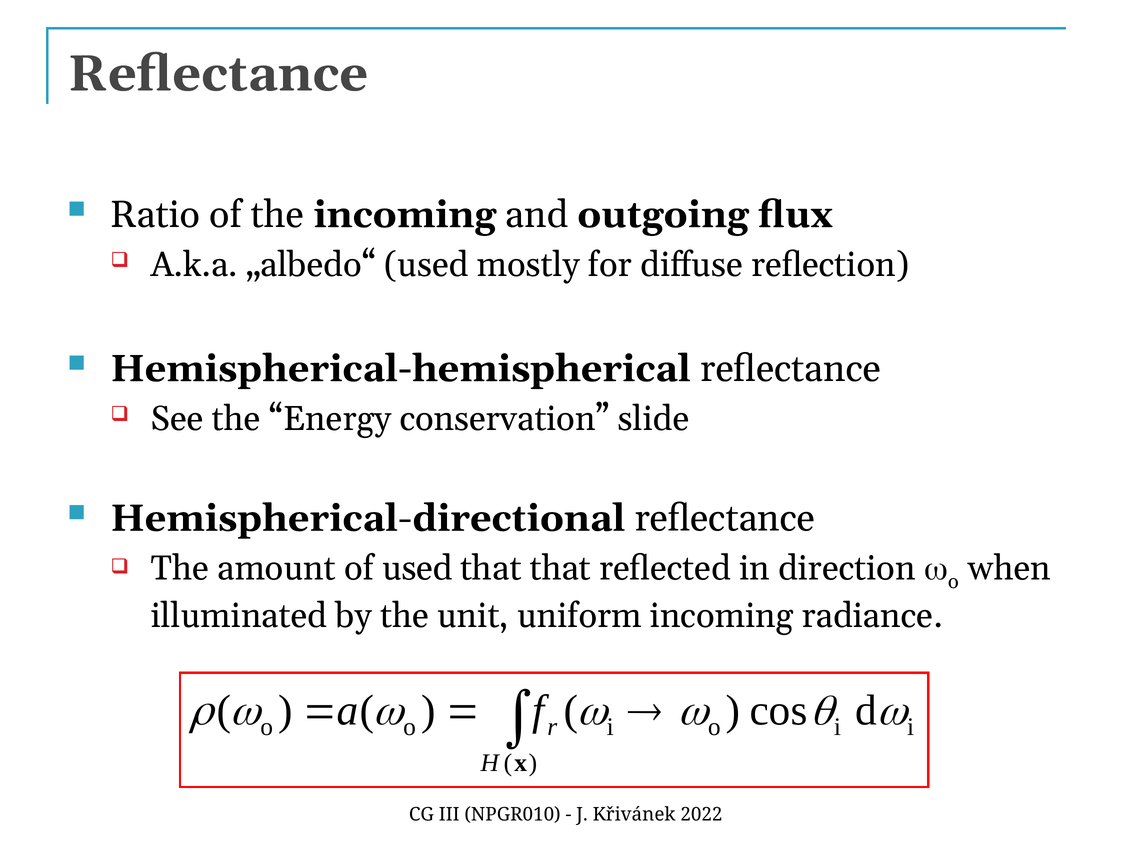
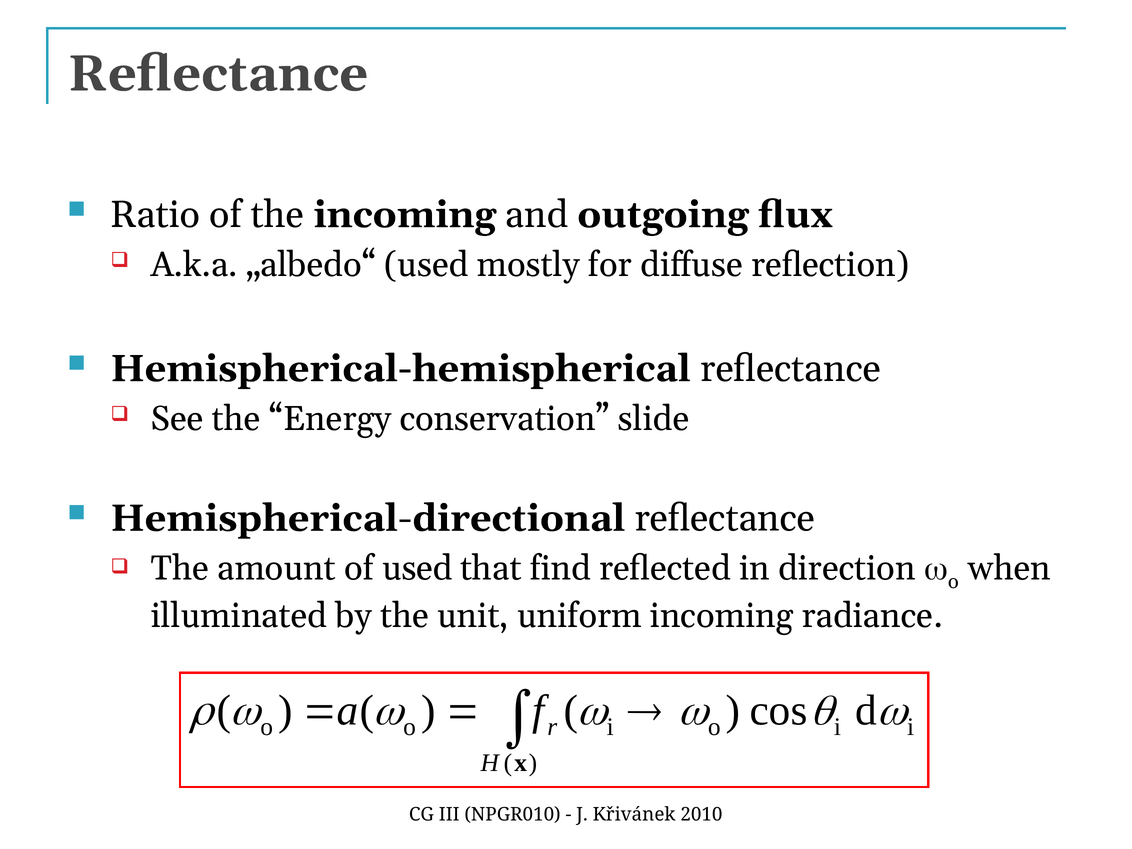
that that: that -> find
2022: 2022 -> 2010
